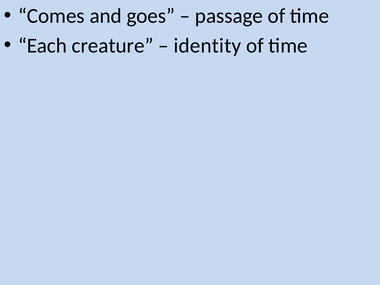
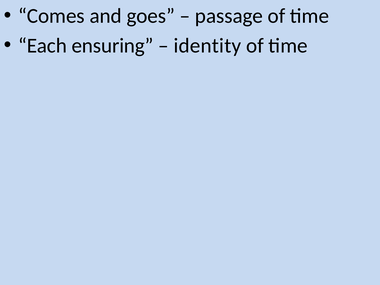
creature: creature -> ensuring
